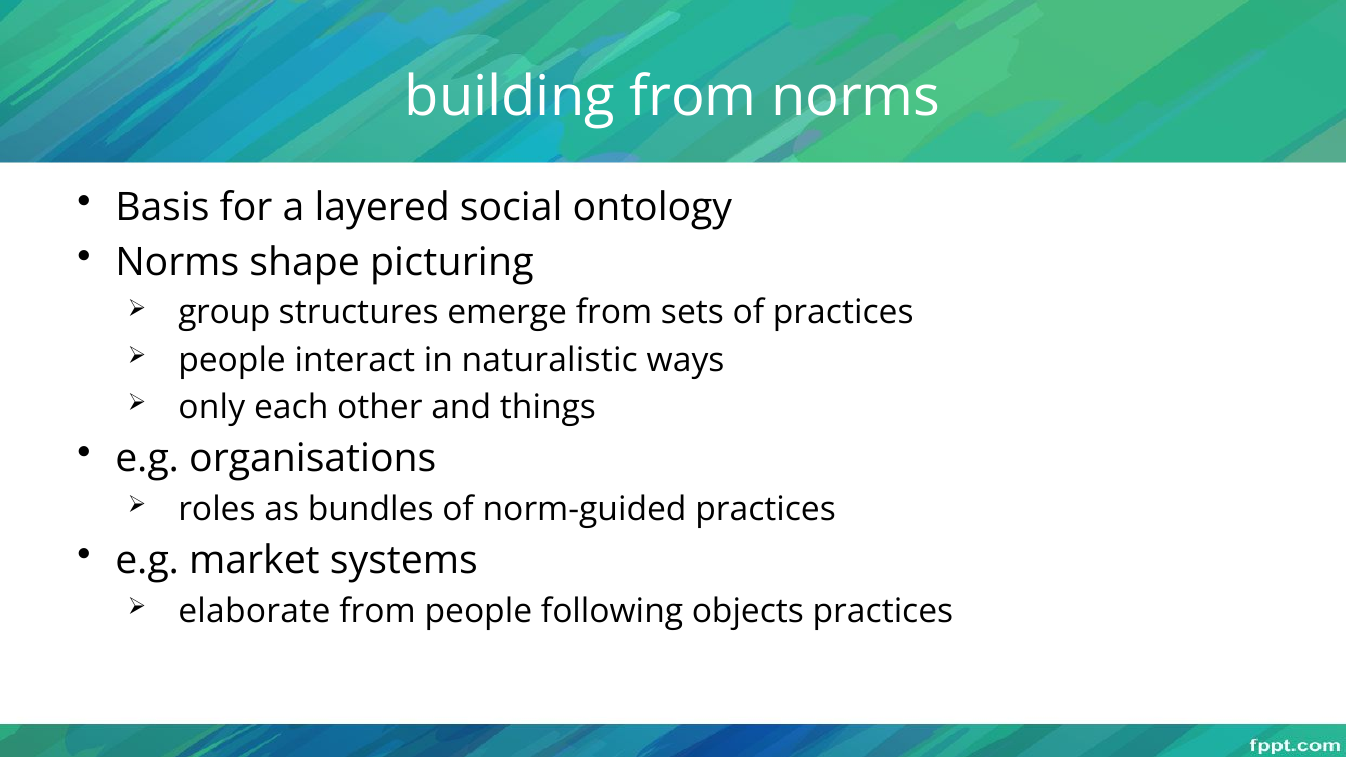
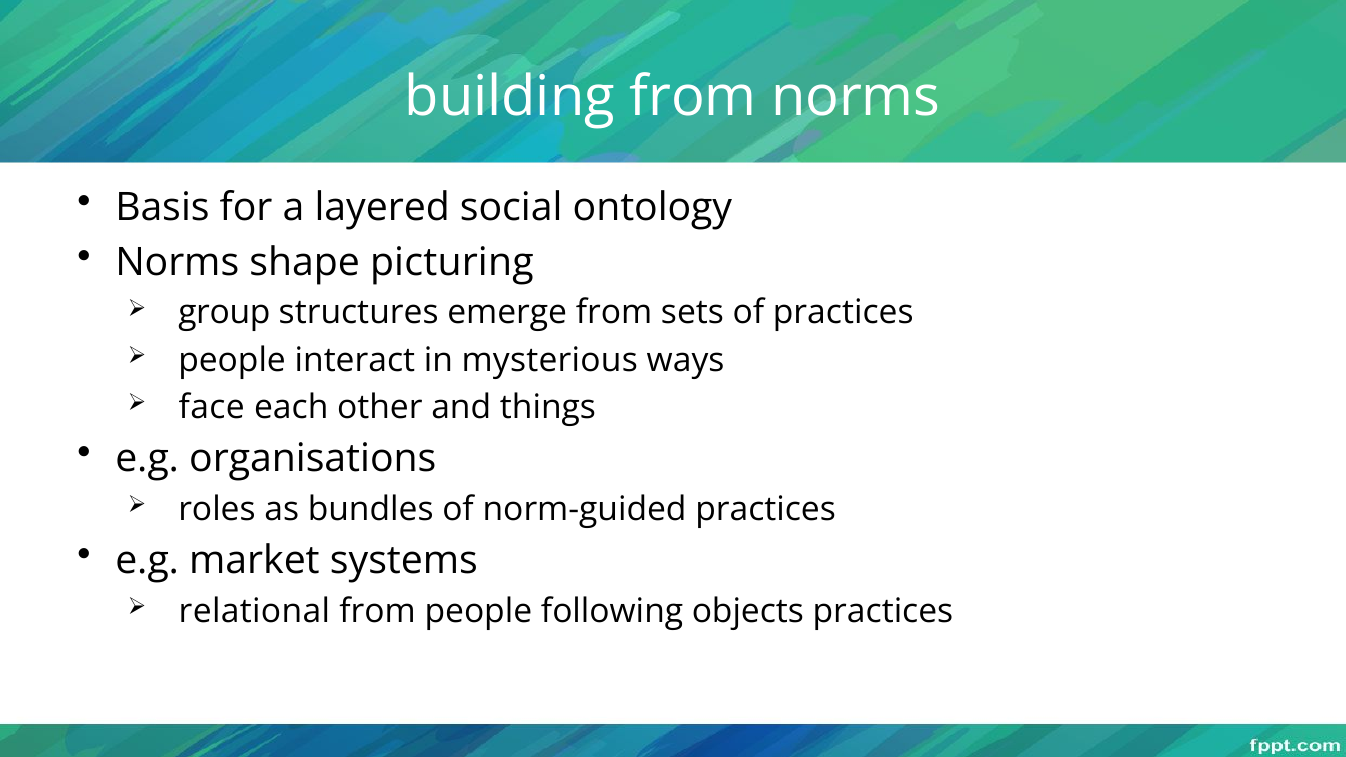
naturalistic: naturalistic -> mysterious
only: only -> face
elaborate: elaborate -> relational
